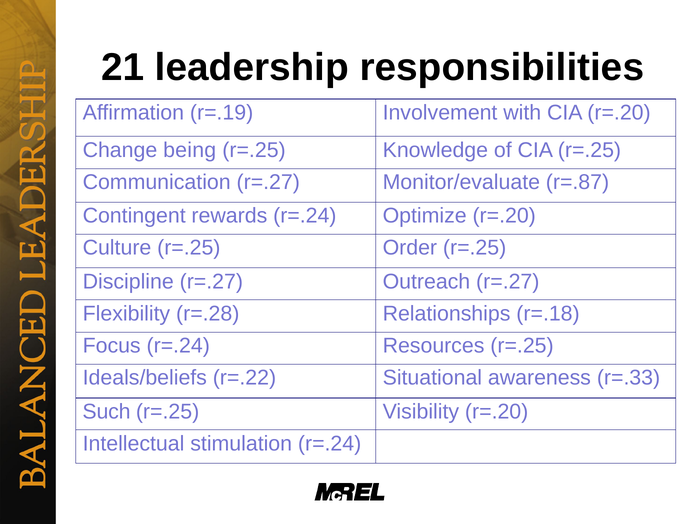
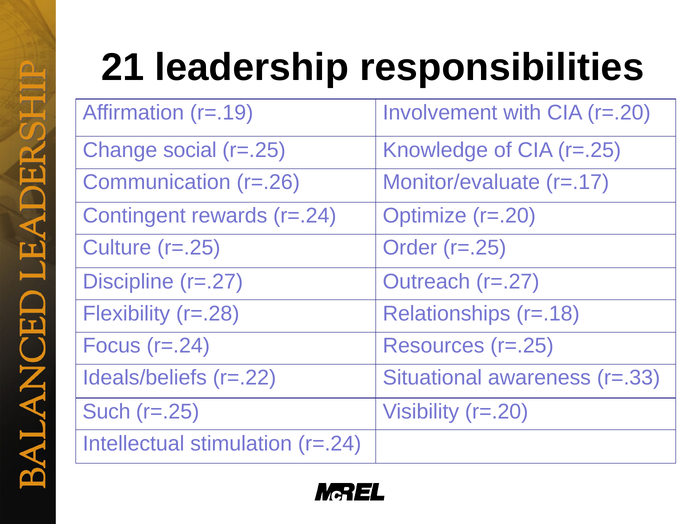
being: being -> social
Communication r=.27: r=.27 -> r=.26
r=.87: r=.87 -> r=.17
